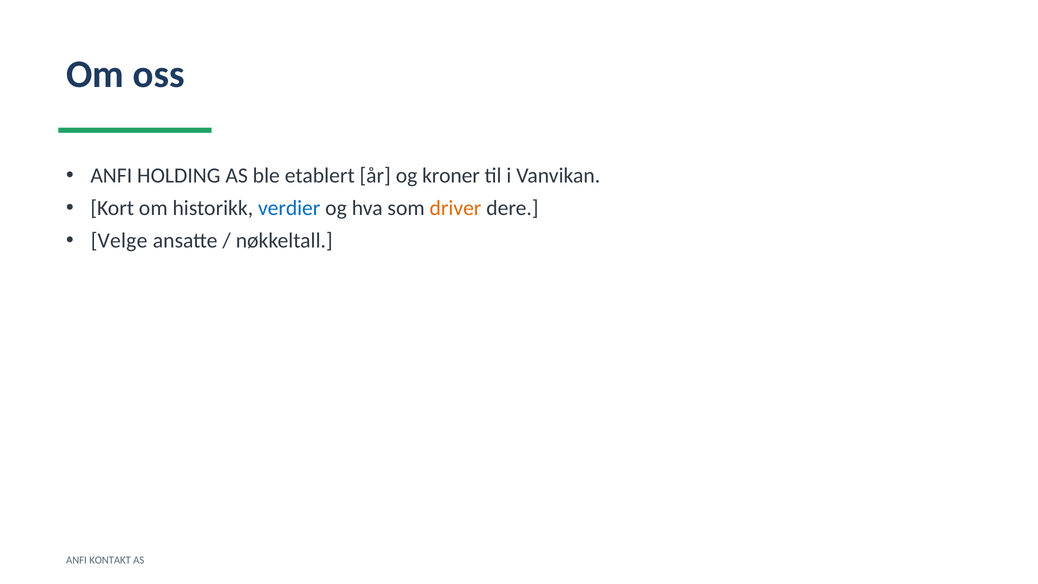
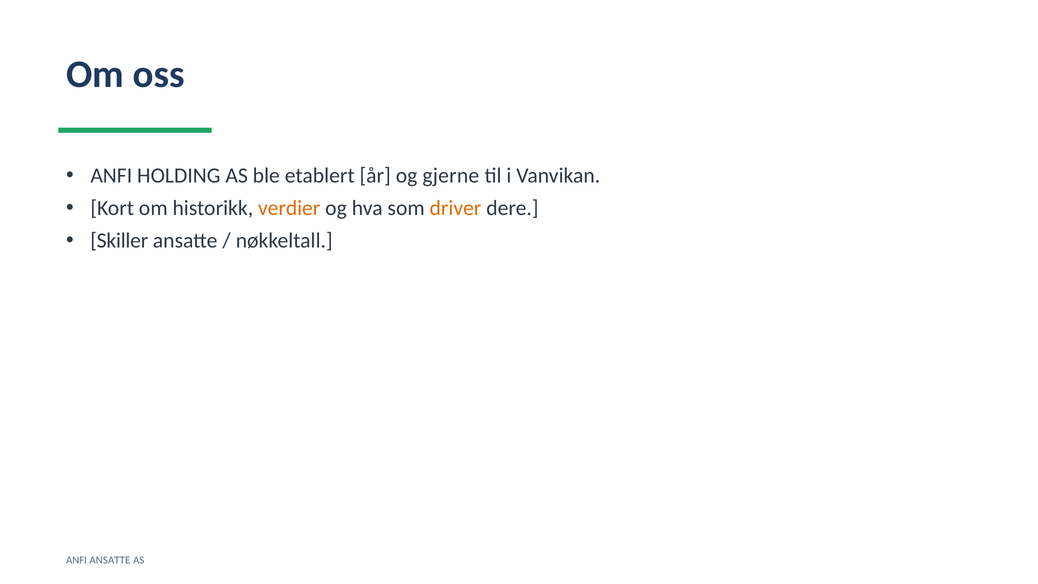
kroner: kroner -> gjerne
verdier colour: blue -> orange
Velge: Velge -> Skiller
ANFI KONTAKT: KONTAKT -> ANSATTE
